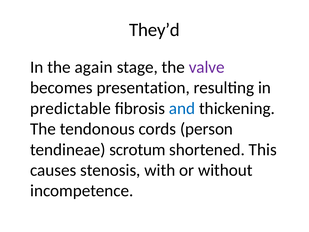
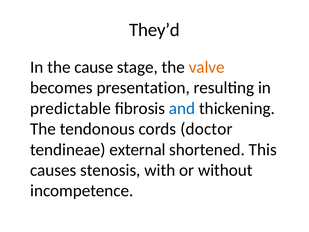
again: again -> cause
valve colour: purple -> orange
person: person -> doctor
scrotum: scrotum -> external
